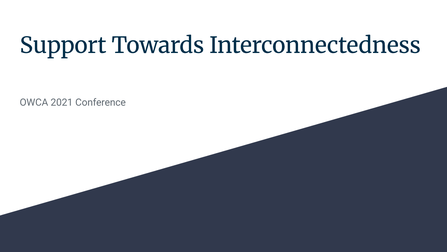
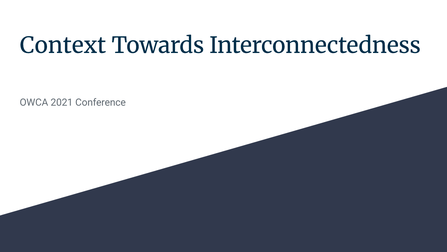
Support: Support -> Context
